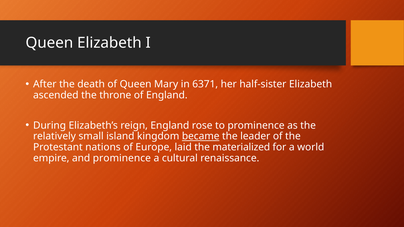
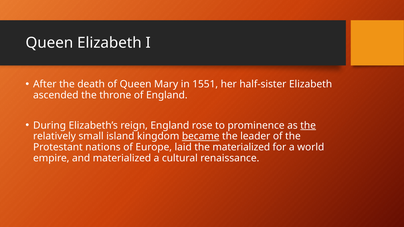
6371: 6371 -> 1551
the at (308, 125) underline: none -> present
and prominence: prominence -> materialized
